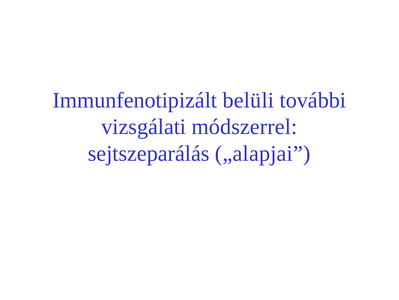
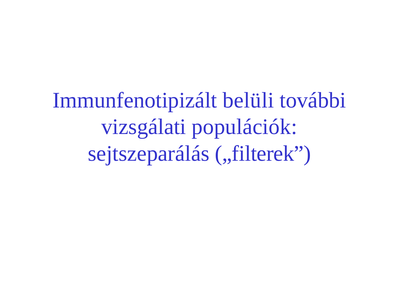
módszerrel: módszerrel -> populációk
„alapjai: „alapjai -> „filterek
